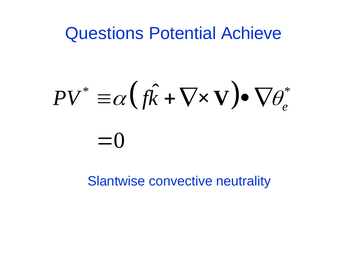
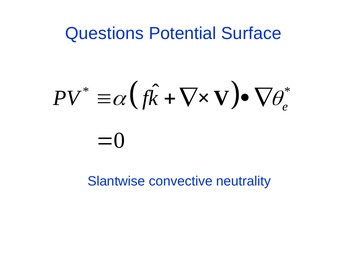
Achieve: Achieve -> Surface
